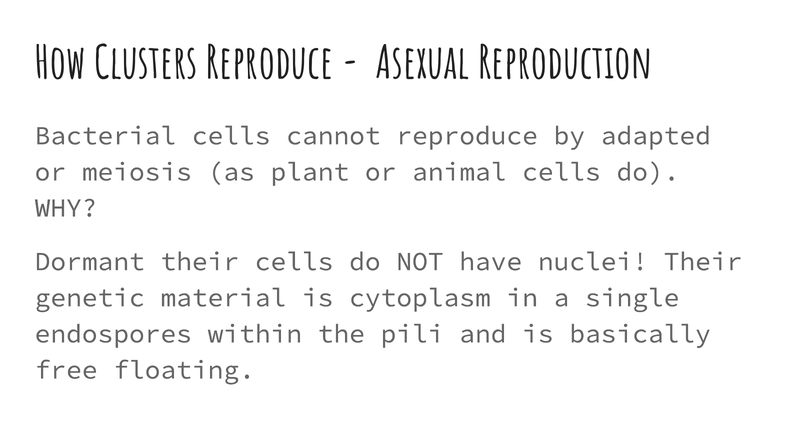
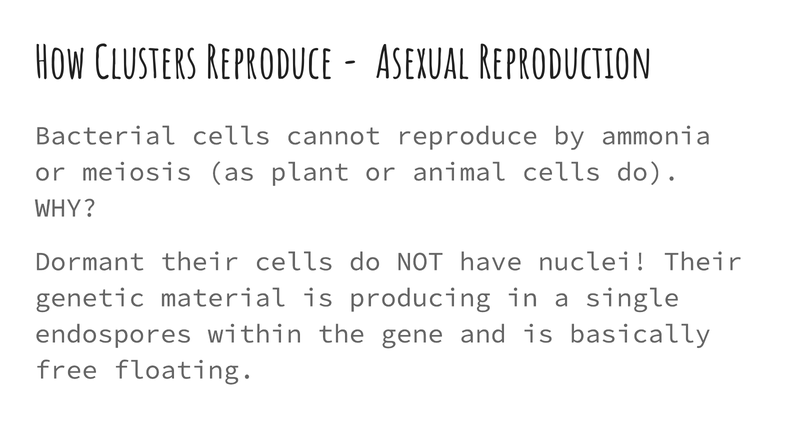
adapted: adapted -> ammonia
cytoplasm: cytoplasm -> producing
pili: pili -> gene
